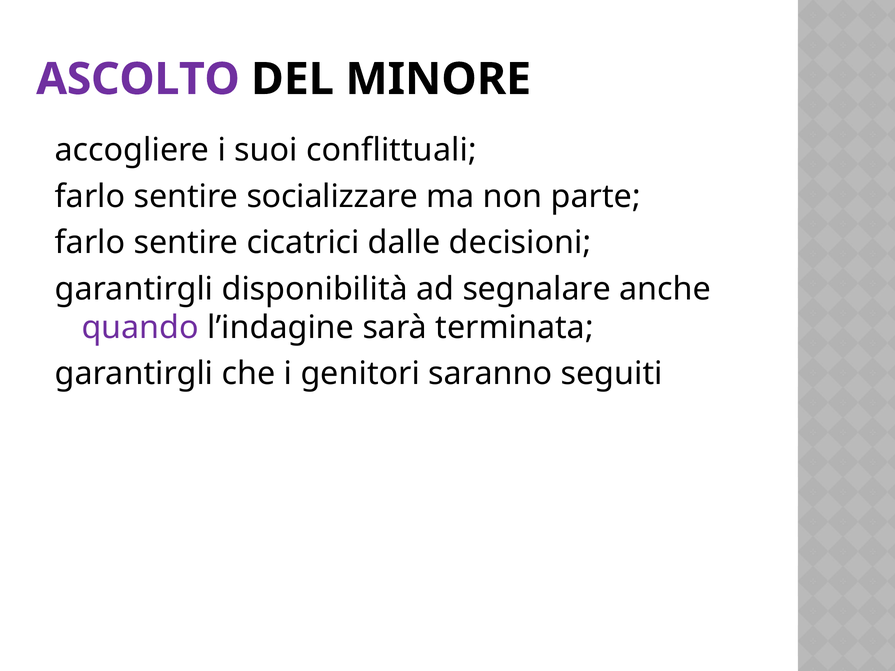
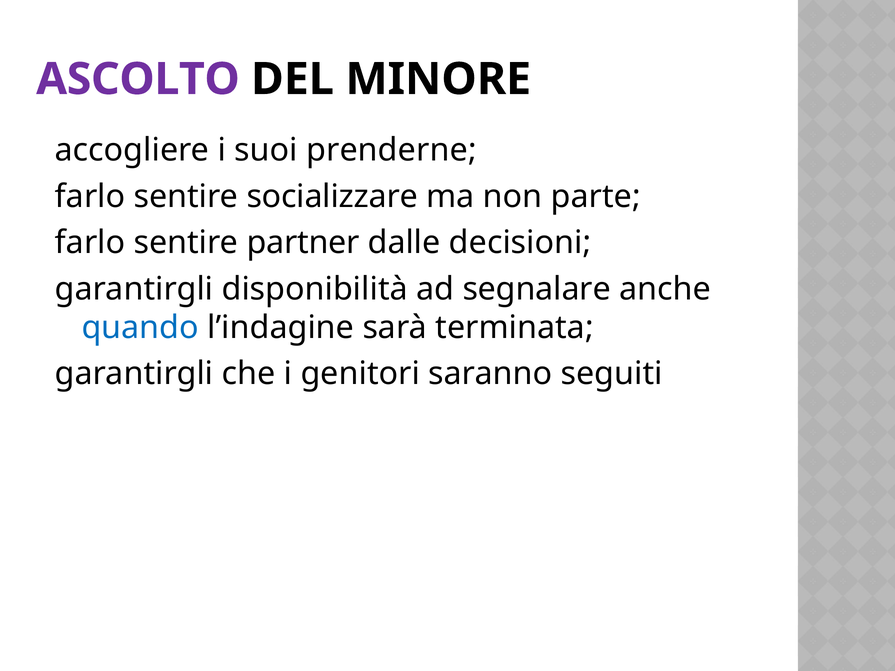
conflittuali: conflittuali -> prenderne
cicatrici: cicatrici -> partner
quando colour: purple -> blue
